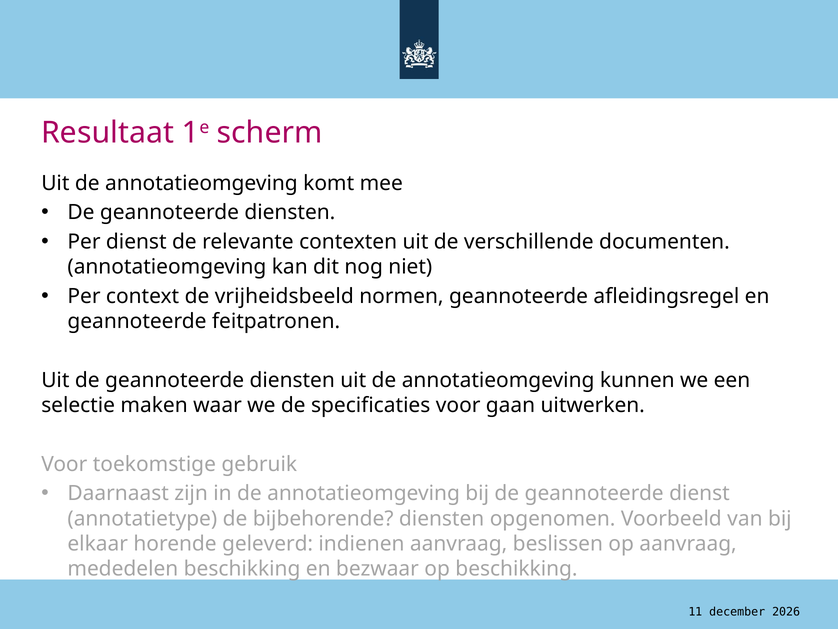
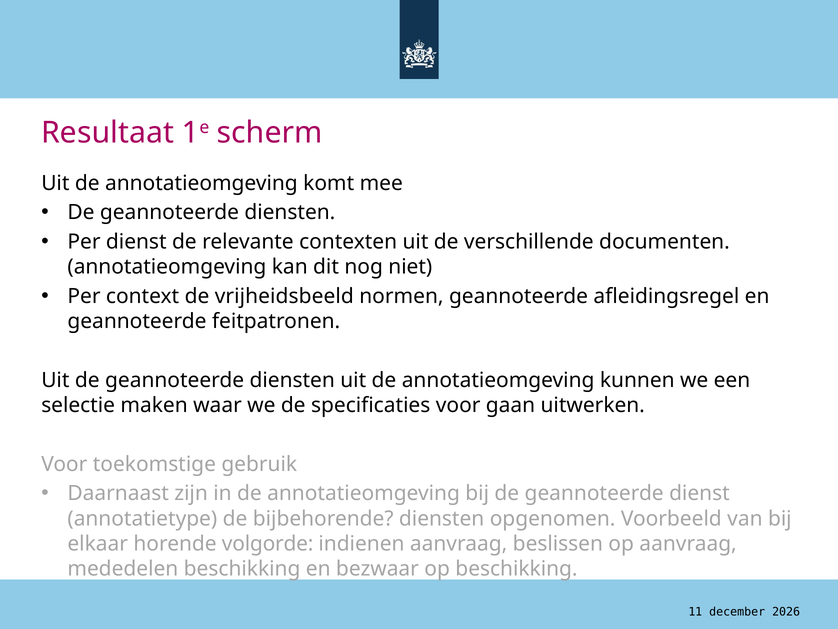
geleverd: geleverd -> volgorde
